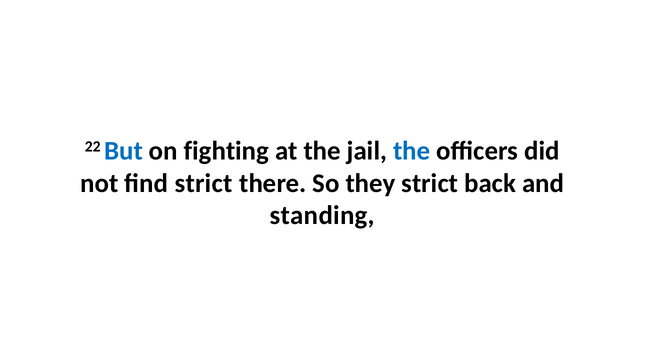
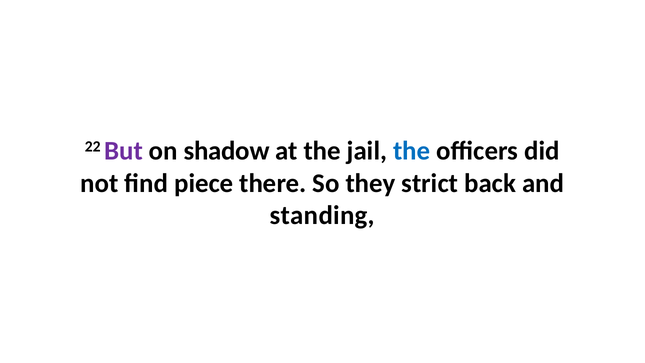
But colour: blue -> purple
fighting: fighting -> shadow
find strict: strict -> piece
